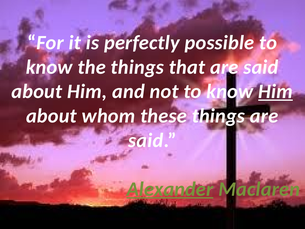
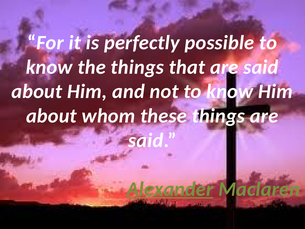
Him at (275, 91) underline: present -> none
